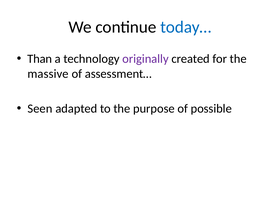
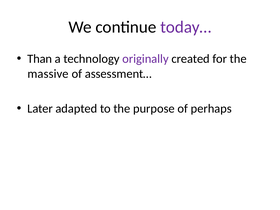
today… colour: blue -> purple
Seen: Seen -> Later
possible: possible -> perhaps
